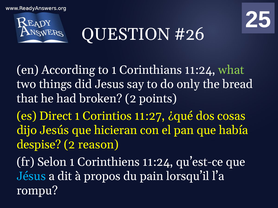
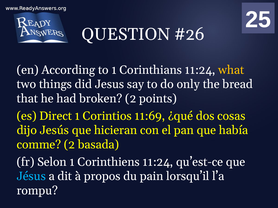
what colour: light green -> yellow
11:27: 11:27 -> 11:69
despise: despise -> comme
reason: reason -> basada
